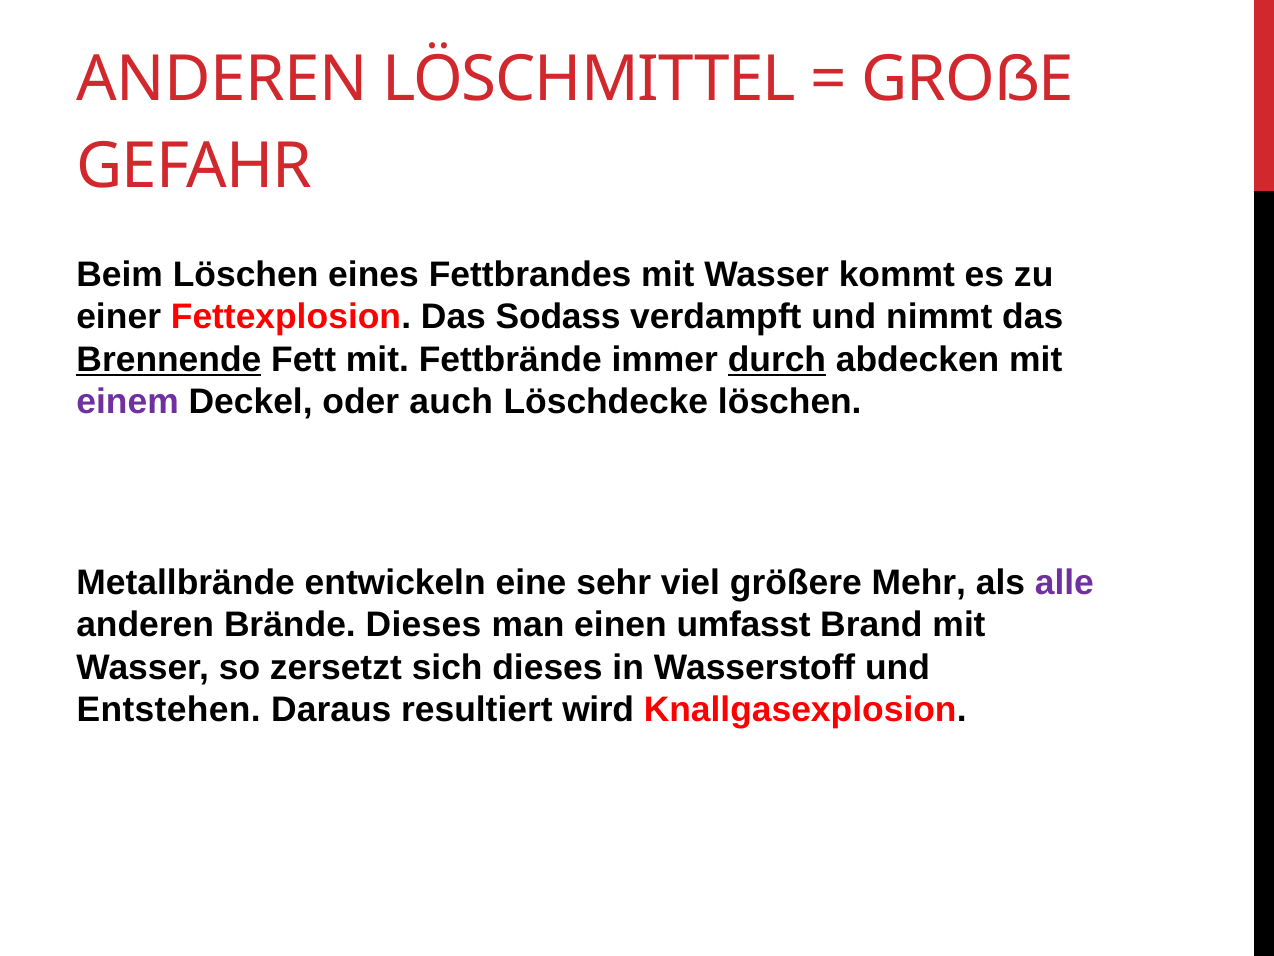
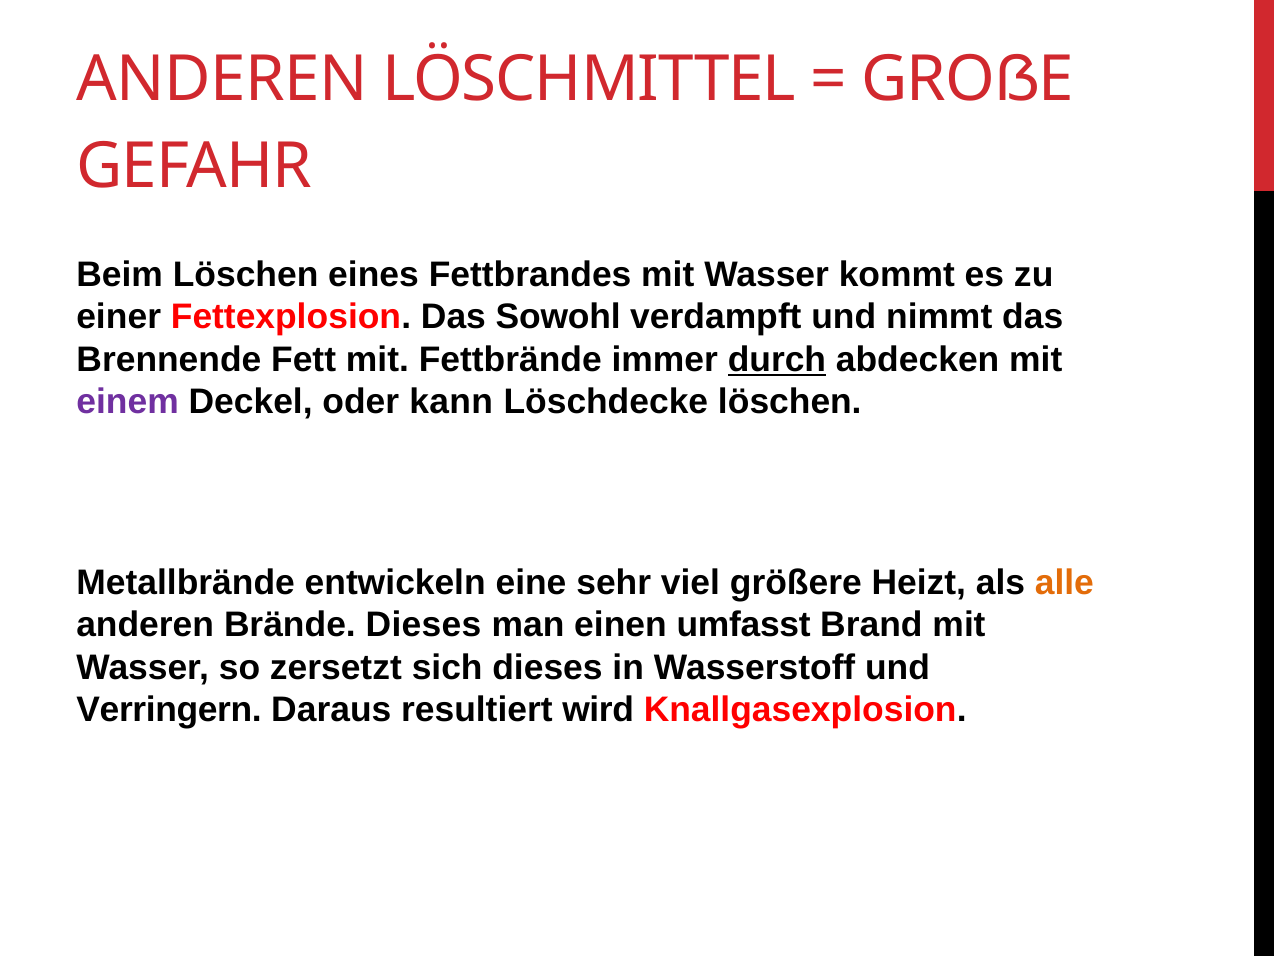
Sodass: Sodass -> Sowohl
Brennende underline: present -> none
auch: auch -> kann
Mehr: Mehr -> Heizt
alle colour: purple -> orange
Entstehen: Entstehen -> Verringern
